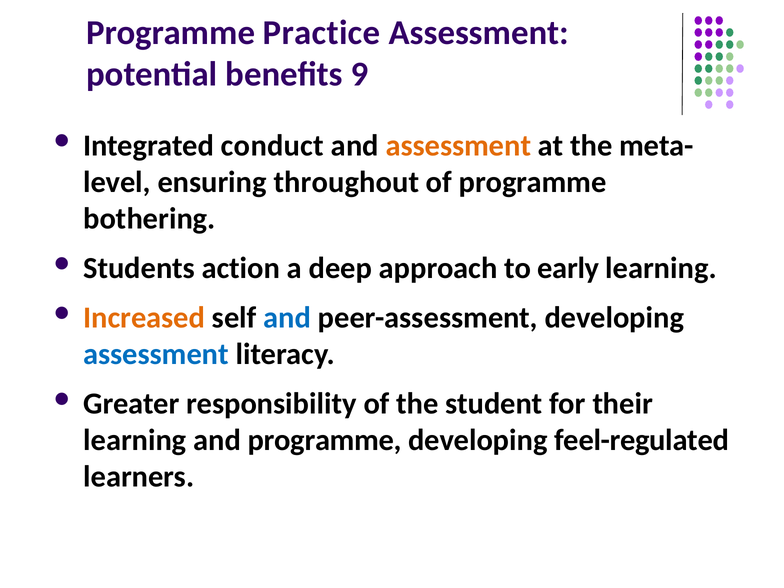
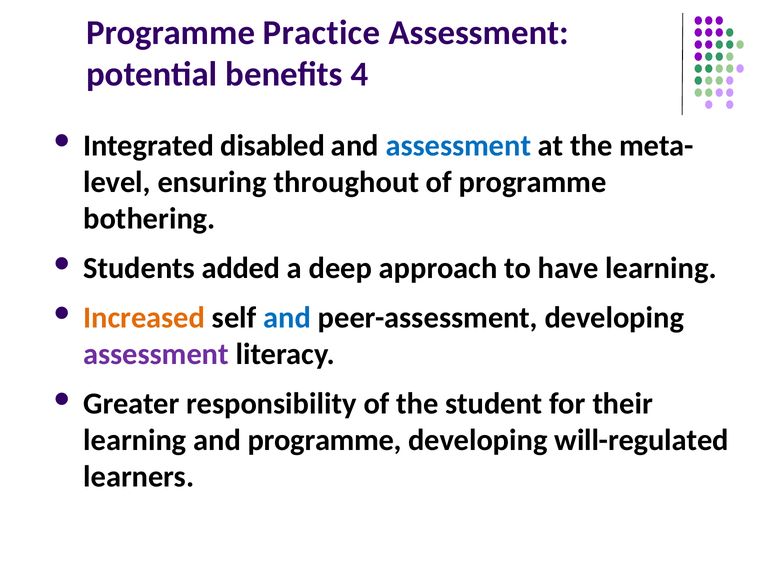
9: 9 -> 4
conduct: conduct -> disabled
assessment at (458, 145) colour: orange -> blue
action: action -> added
early: early -> have
assessment at (156, 354) colour: blue -> purple
feel-regulated: feel-regulated -> will-regulated
